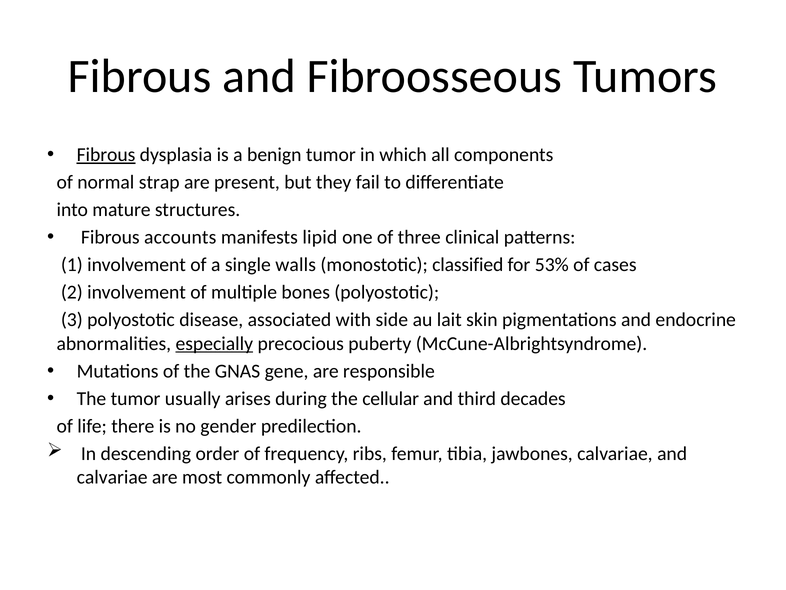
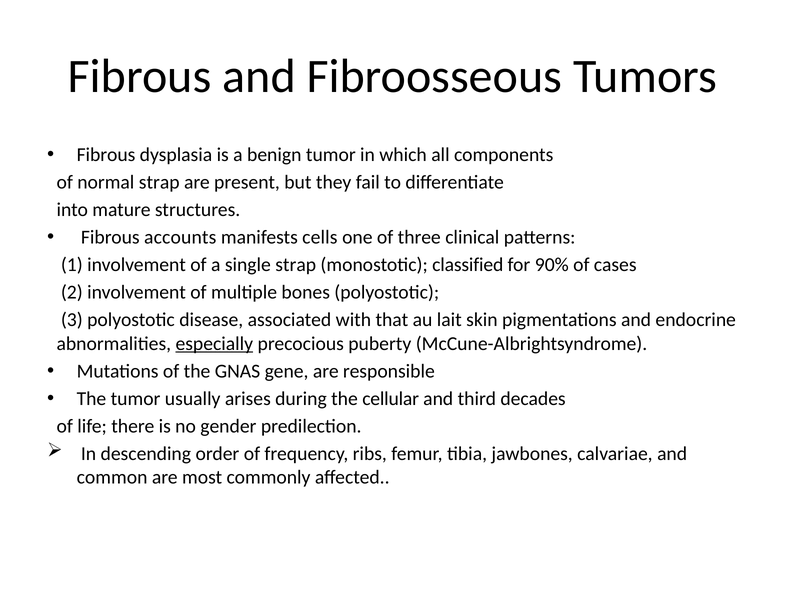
Fibrous at (106, 155) underline: present -> none
lipid: lipid -> cells
single walls: walls -> strap
53%: 53% -> 90%
side: side -> that
calvariae at (112, 477): calvariae -> common
